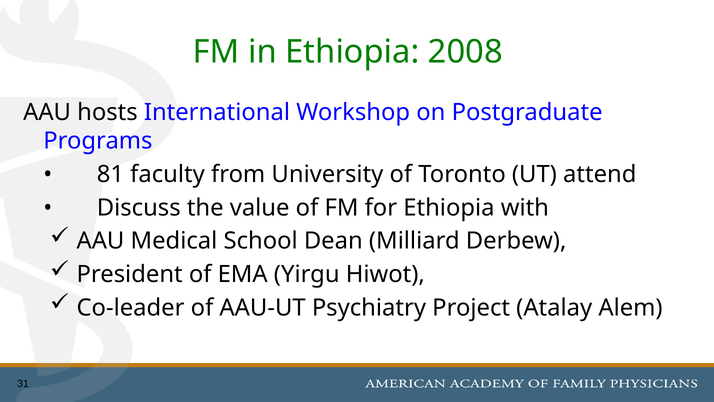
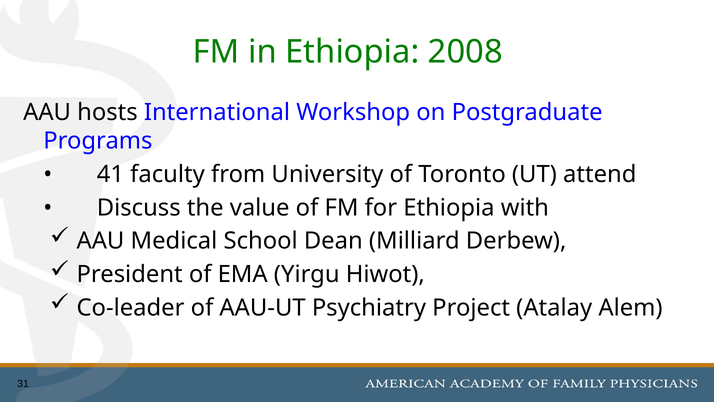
81: 81 -> 41
